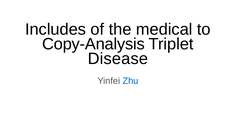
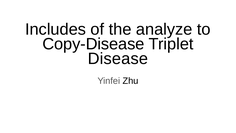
medical: medical -> analyze
Copy-Analysis: Copy-Analysis -> Copy-Disease
Zhu colour: blue -> black
